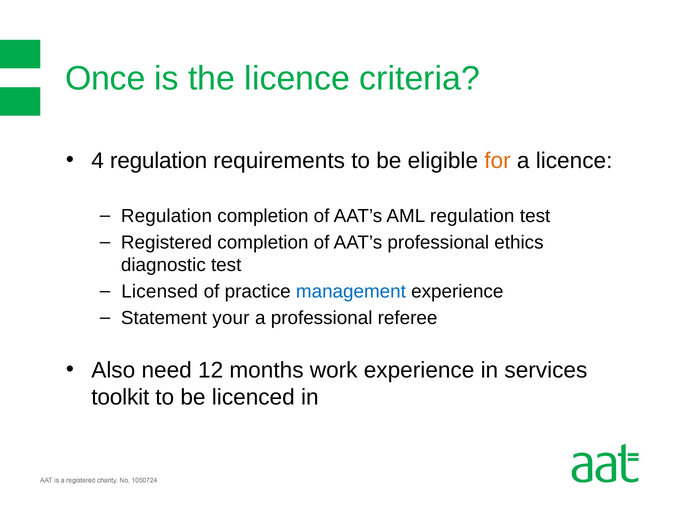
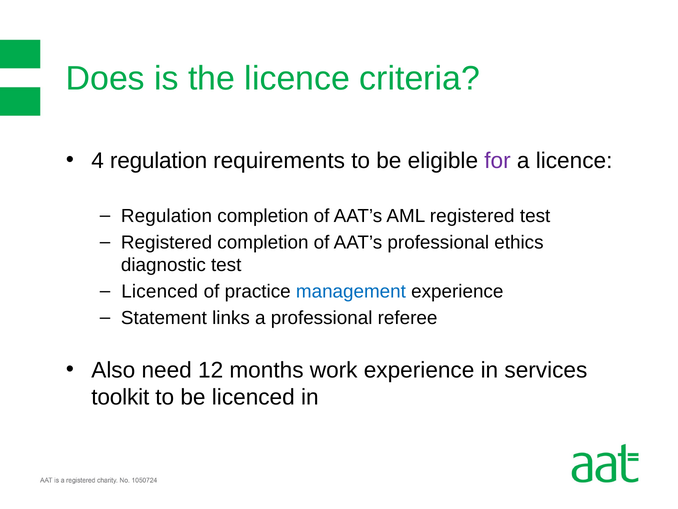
Once: Once -> Does
for colour: orange -> purple
AML regulation: regulation -> registered
Licensed at (160, 291): Licensed -> Licenced
your: your -> links
